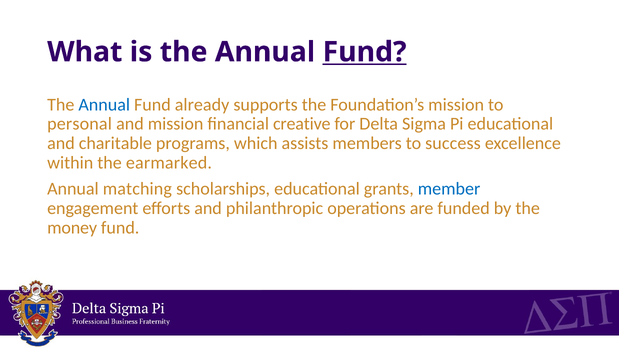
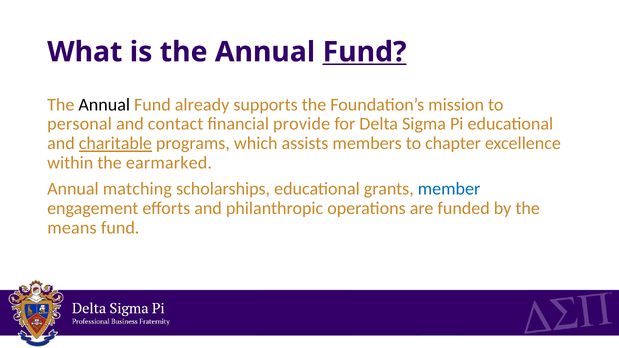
Annual at (104, 105) colour: blue -> black
and mission: mission -> contact
creative: creative -> provide
charitable underline: none -> present
success: success -> chapter
money: money -> means
